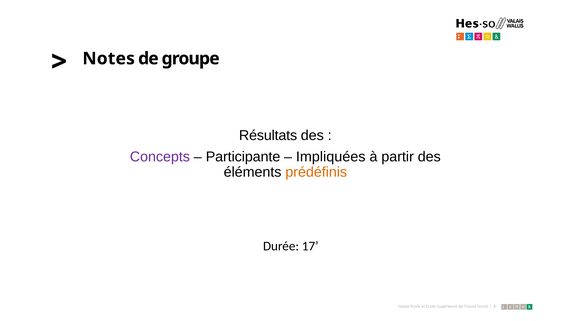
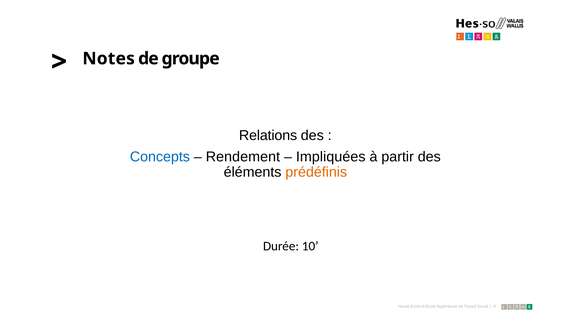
Résultats: Résultats -> Relations
Concepts colour: purple -> blue
Participante: Participante -> Rendement
17: 17 -> 10
